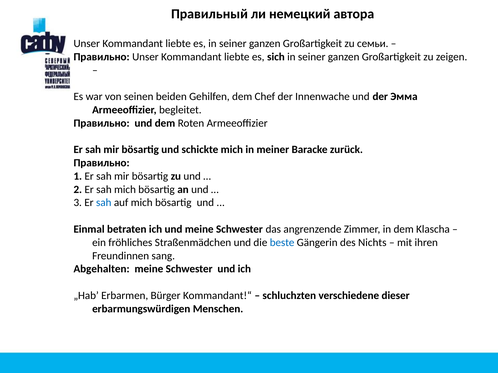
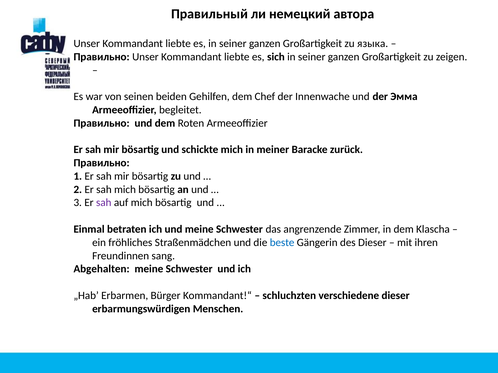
семьи: семьи -> языка
sah at (104, 203) colour: blue -> purple
des Nichts: Nichts -> Dieser
